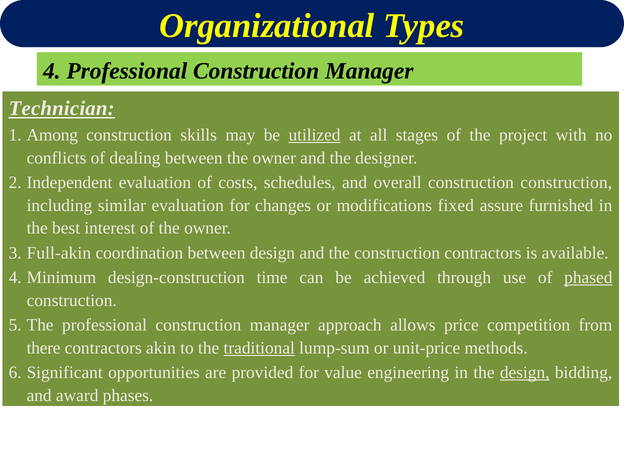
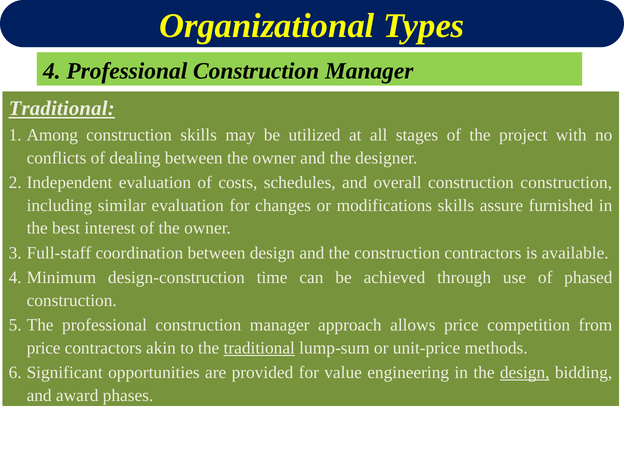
Technician at (62, 109): Technician -> Traditional
utilized underline: present -> none
modifications fixed: fixed -> skills
Full-akin: Full-akin -> Full-staff
phased underline: present -> none
there at (44, 348): there -> price
